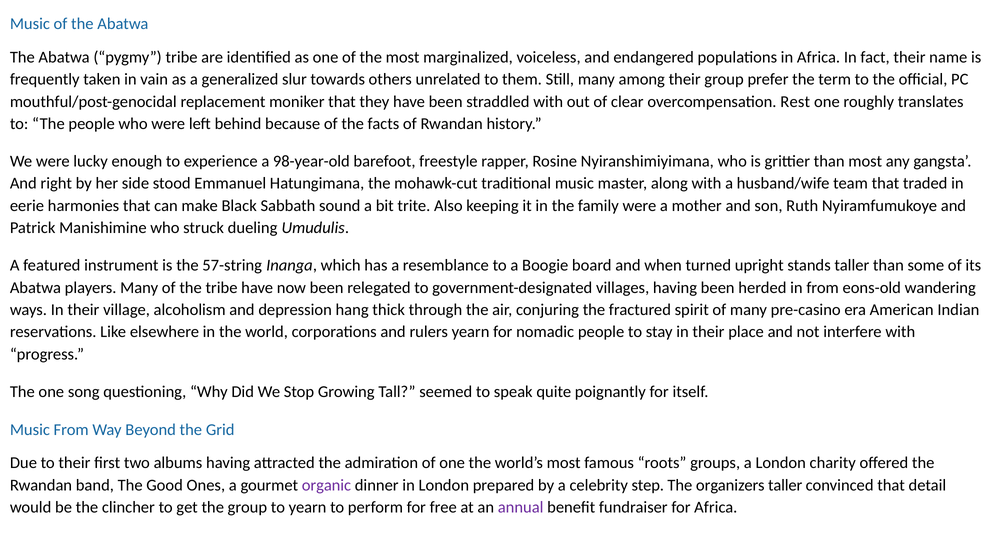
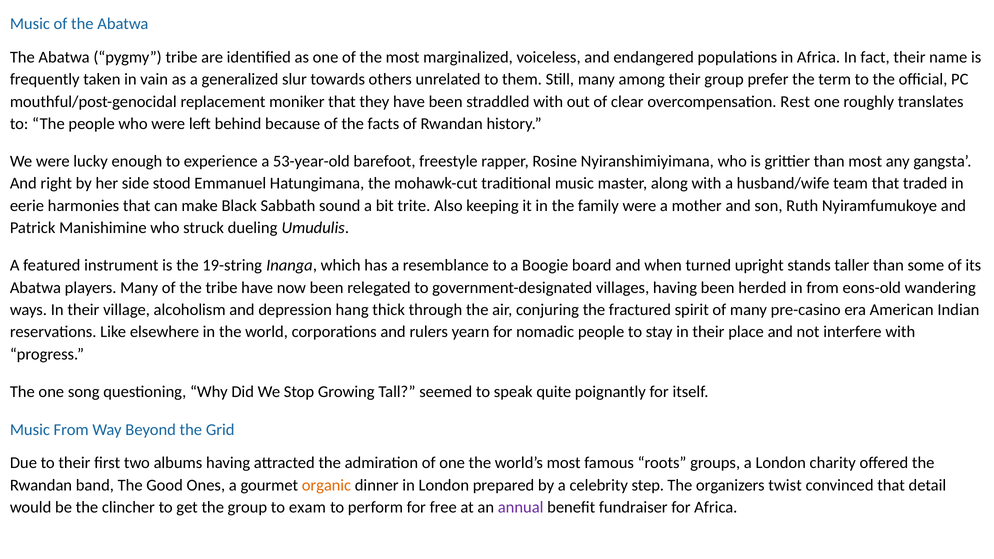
98-year-old: 98-year-old -> 53-year-old
57-string: 57-string -> 19-string
organic colour: purple -> orange
organizers taller: taller -> twist
to yearn: yearn -> exam
